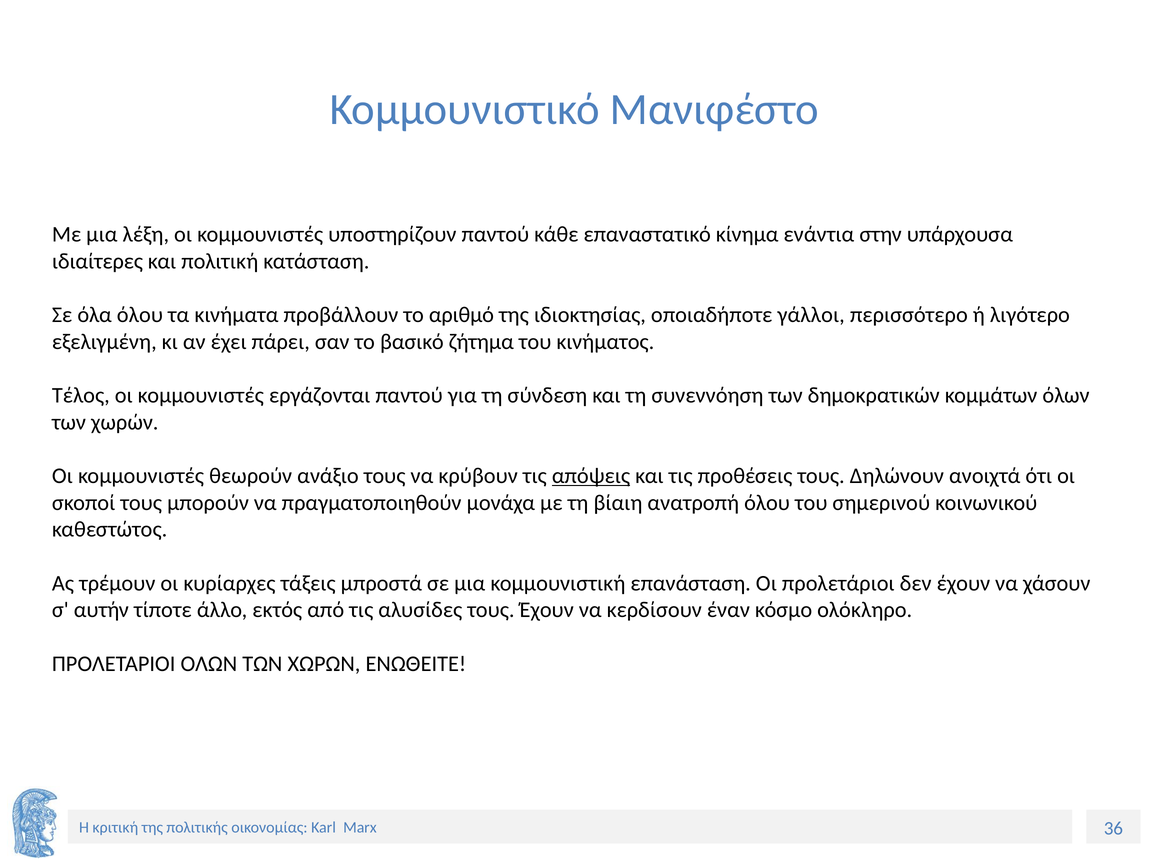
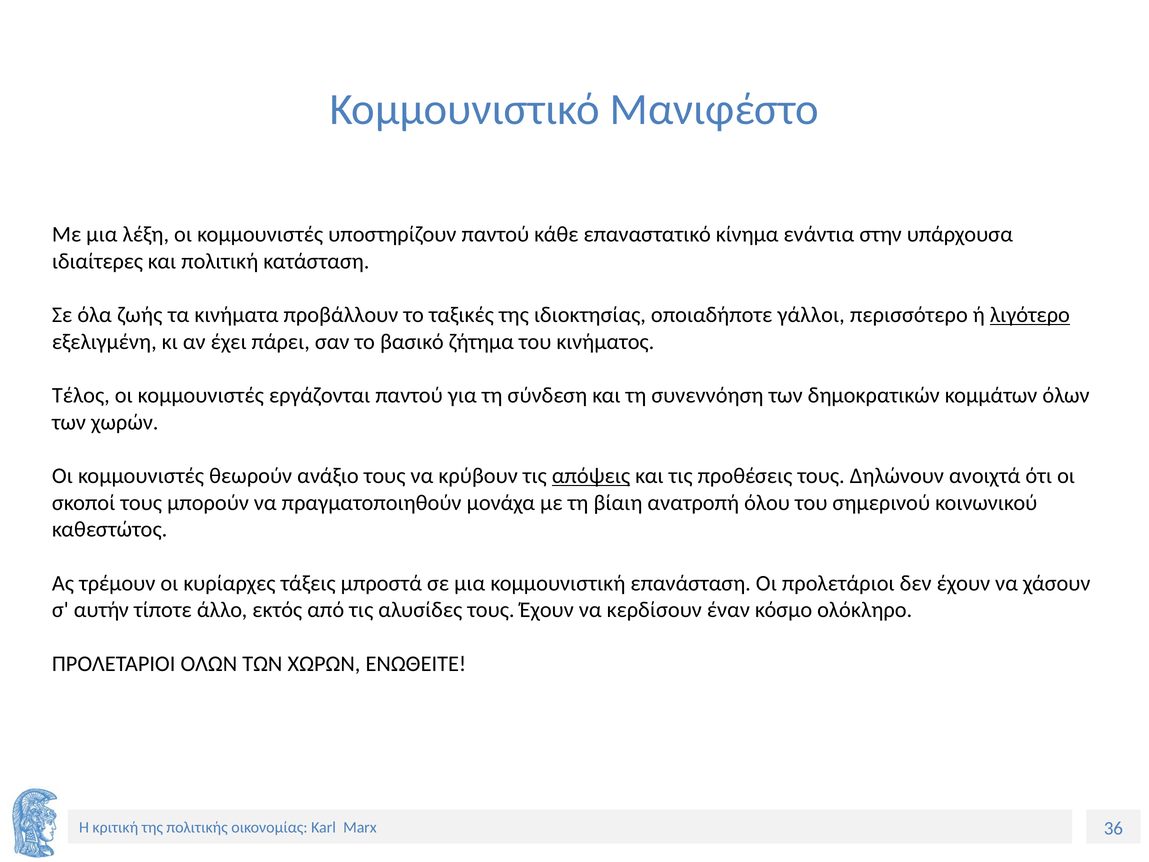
όλα όλου: όλου -> ζωής
αριθμό: αριθμό -> ταξικές
λιγότερο underline: none -> present
